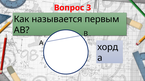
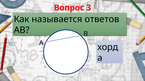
первым: первым -> ответов
